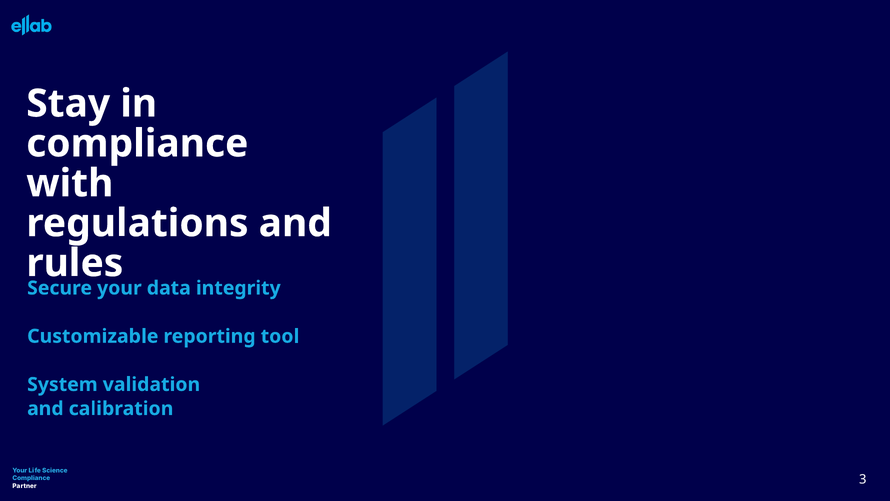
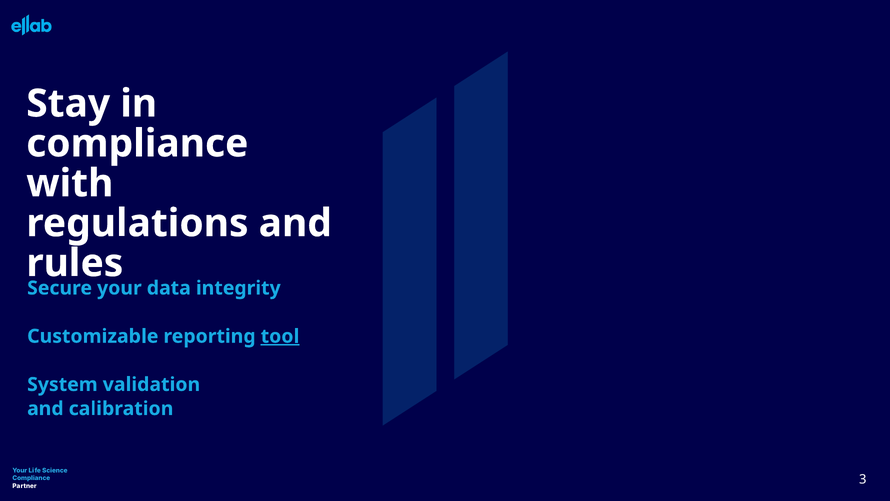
tool underline: none -> present
